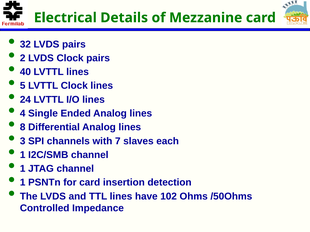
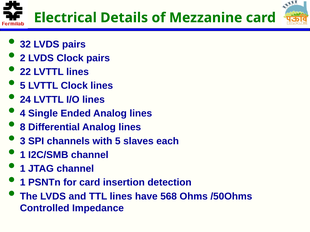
40: 40 -> 22
with 7: 7 -> 5
102: 102 -> 568
